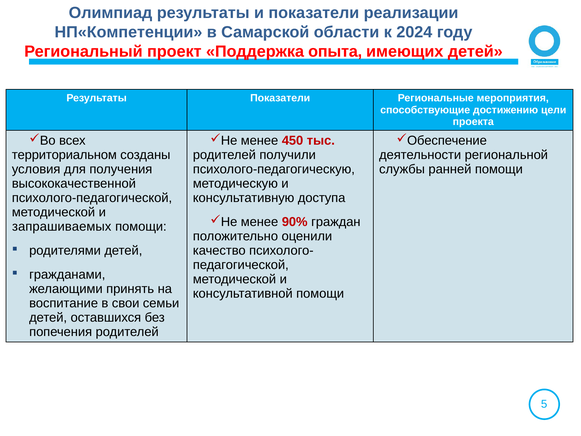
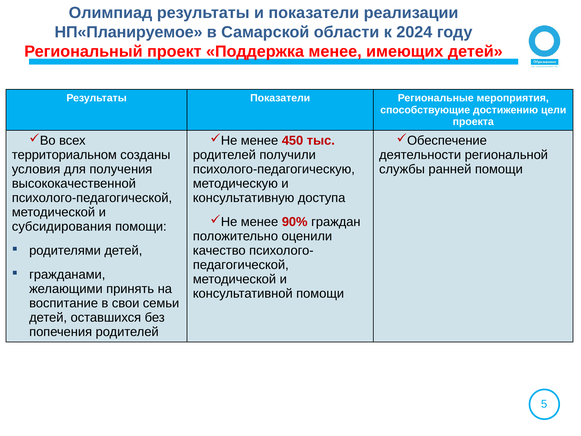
НП«Компетенции: НП«Компетенции -> НП«Планируемое
Поддержка опыта: опыта -> менее
запрашиваемых: запрашиваемых -> субсидирования
